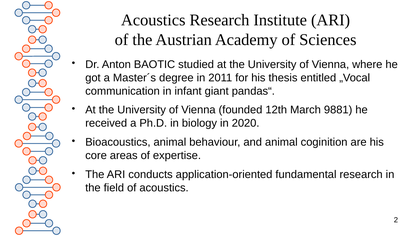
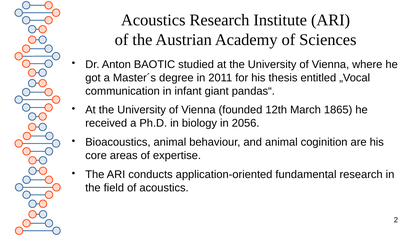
9881: 9881 -> 1865
2020: 2020 -> 2056
